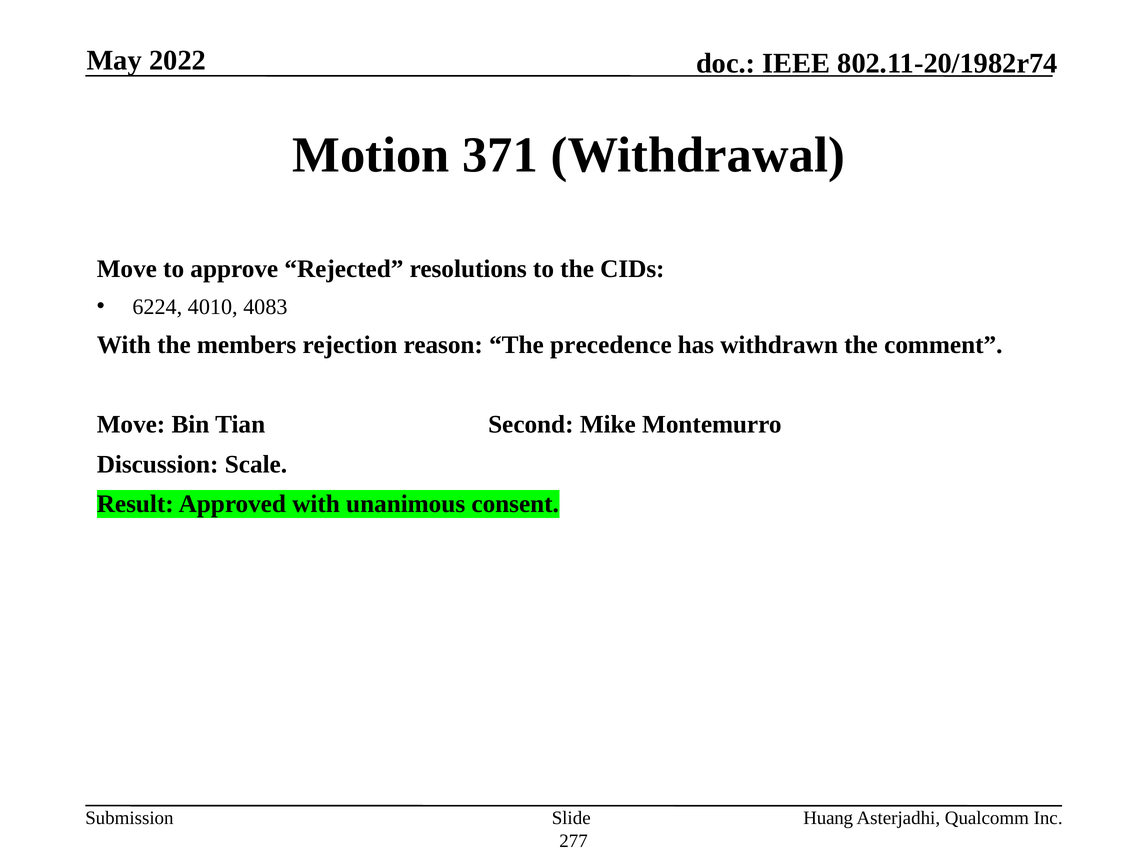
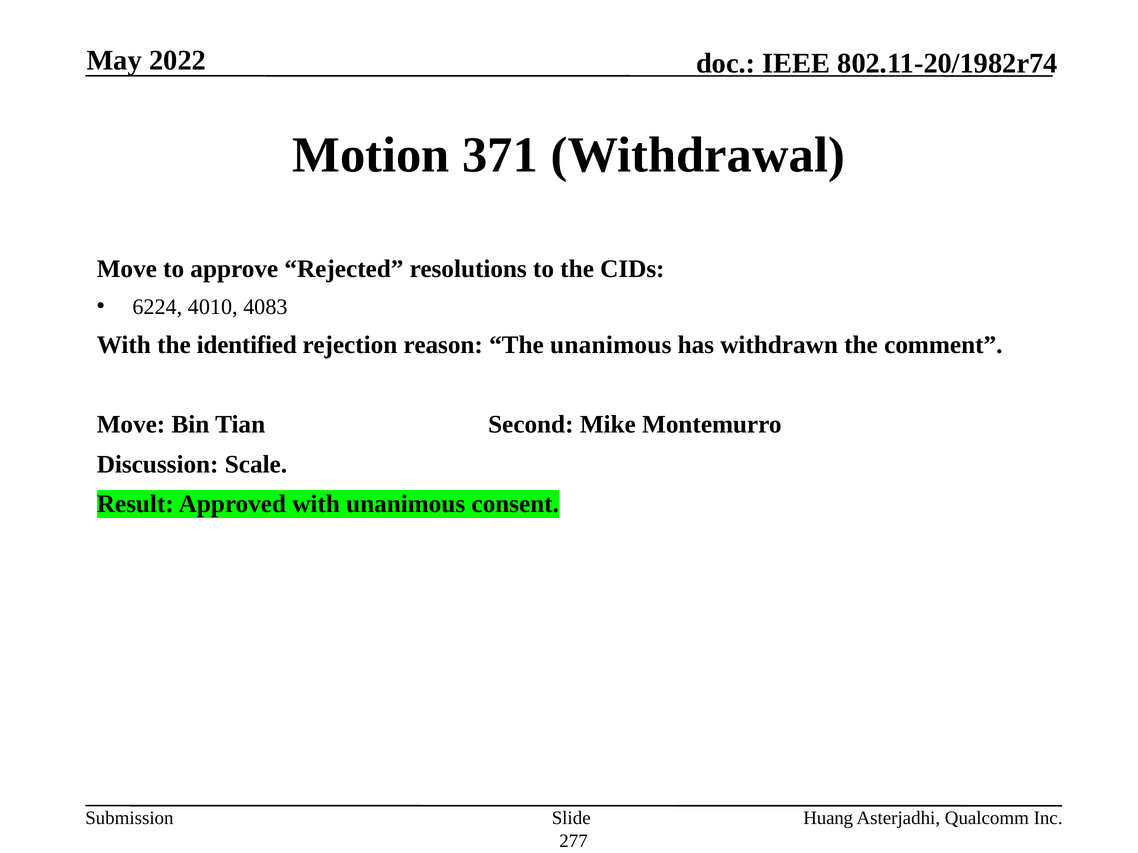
members: members -> identified
The precedence: precedence -> unanimous
